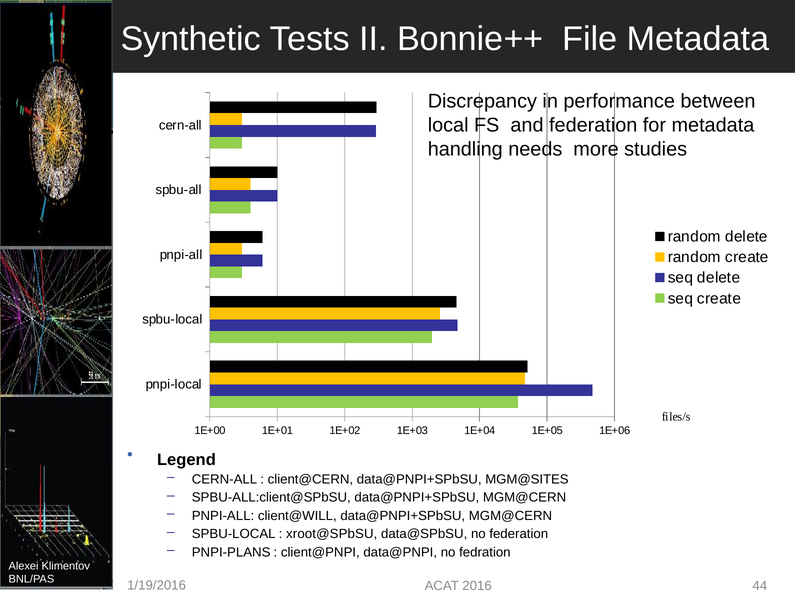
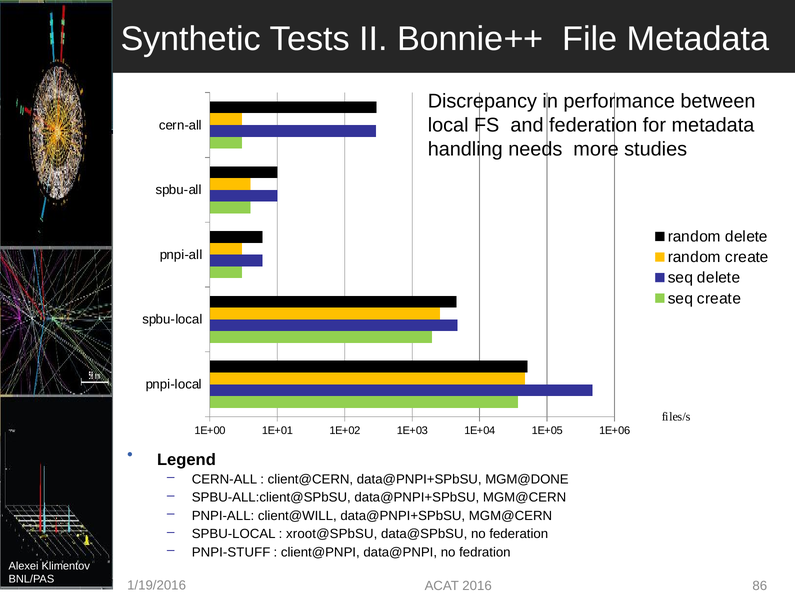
MGM@SITES: MGM@SITES -> MGM@DONE
PNPI-PLANS: PNPI-PLANS -> PNPI-STUFF
44: 44 -> 86
